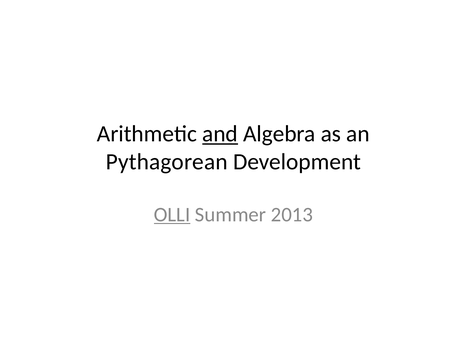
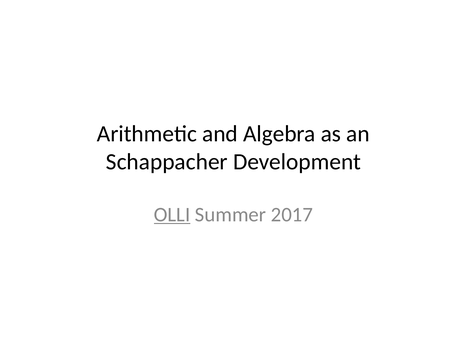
and underline: present -> none
Pythagorean: Pythagorean -> Schappacher
2013: 2013 -> 2017
